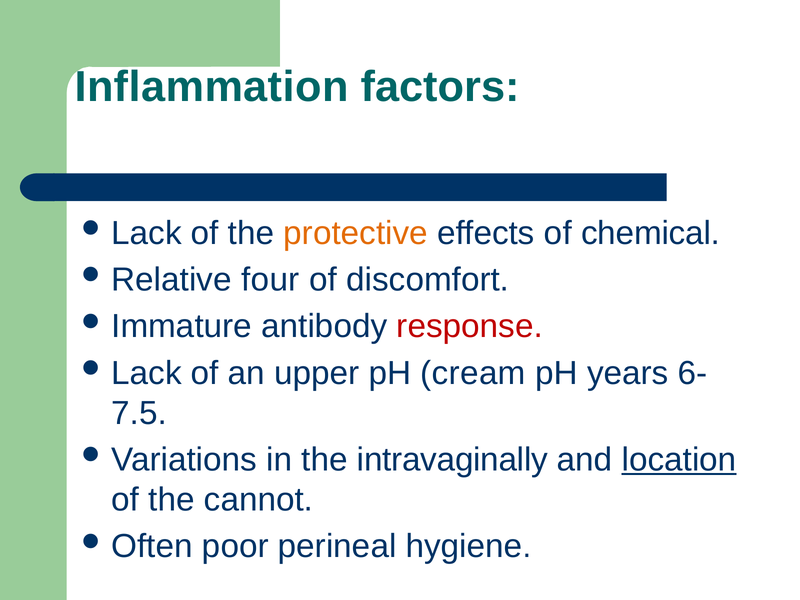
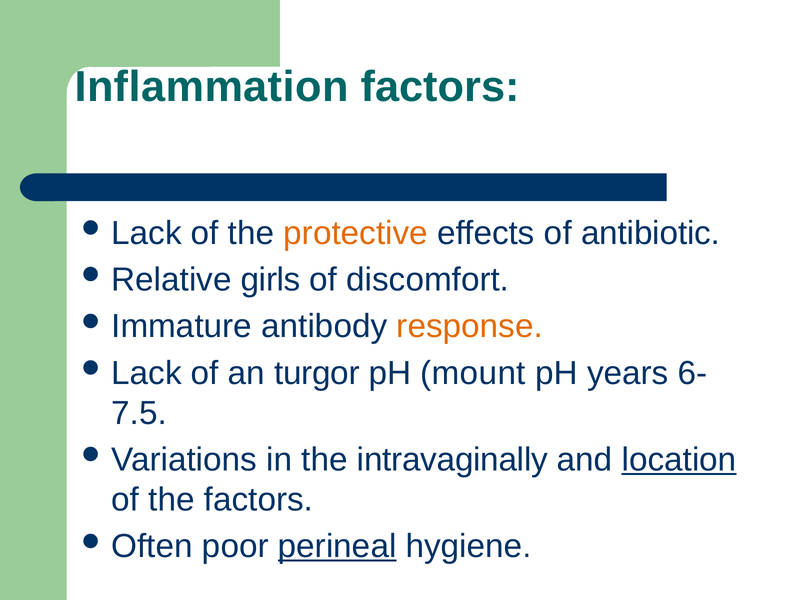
chemical: chemical -> antibiotic
four: four -> girls
response colour: red -> orange
upper: upper -> turgor
cream: cream -> mount
the cannot: cannot -> factors
perineal underline: none -> present
